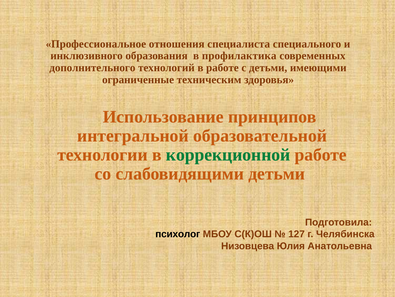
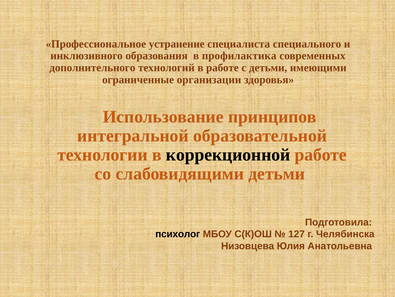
отношения: отношения -> устранение
техническим: техническим -> организации
коррекционной colour: green -> black
